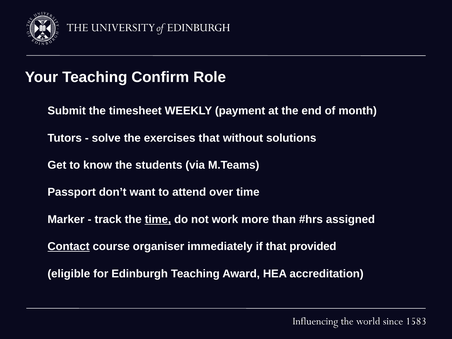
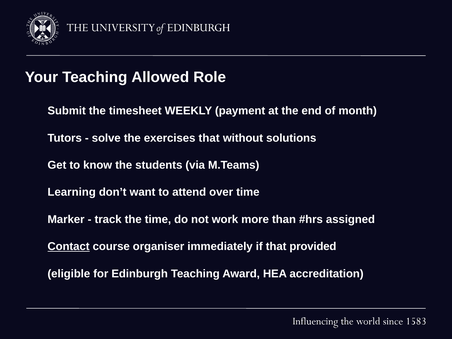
Confirm: Confirm -> Allowed
Passport: Passport -> Learning
time at (158, 219) underline: present -> none
